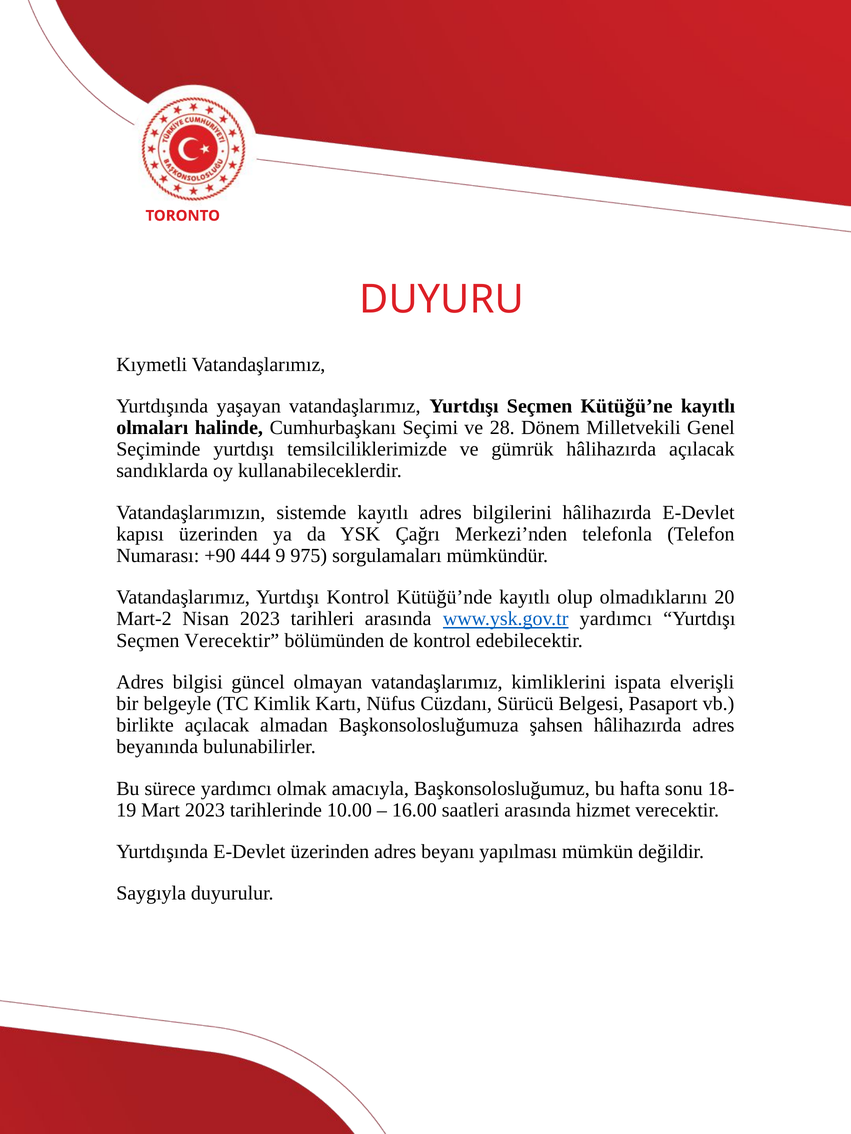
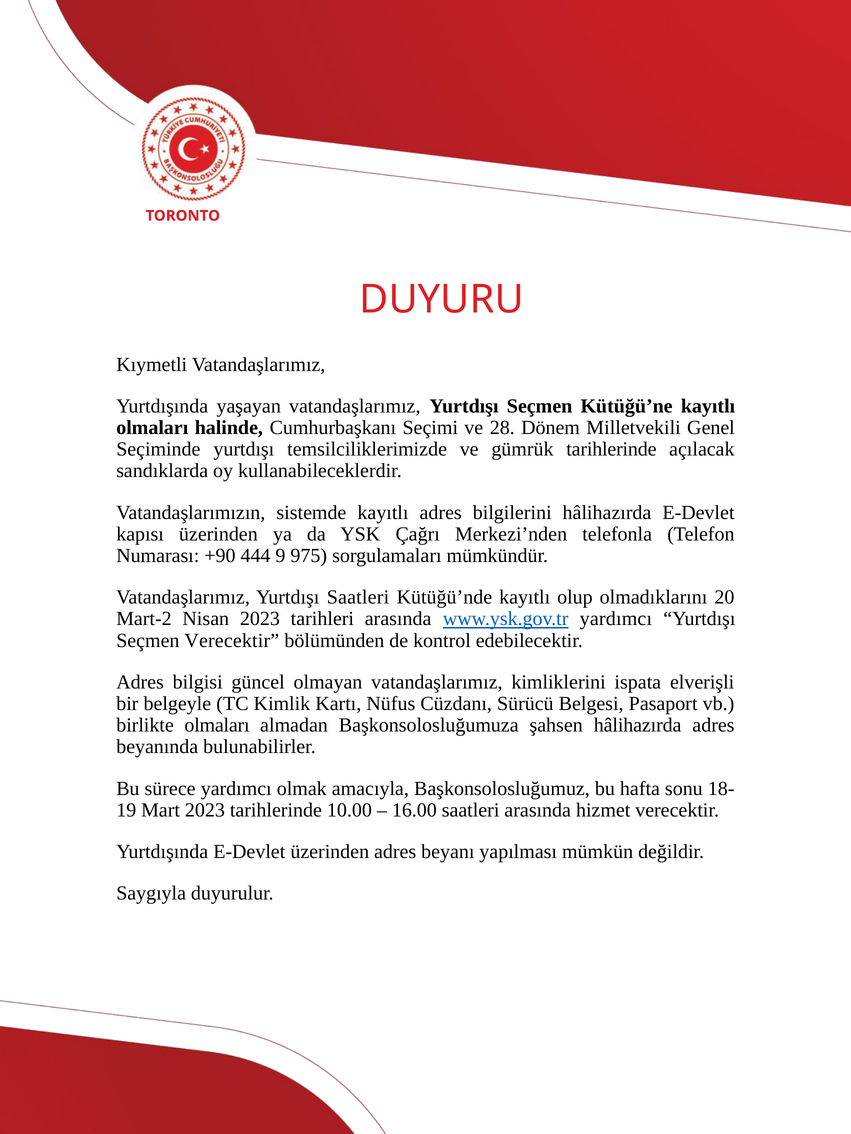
gümrük hâlihazırda: hâlihazırda -> tarihlerinde
Yurtdışı Kontrol: Kontrol -> Saatleri
birlikte açılacak: açılacak -> olmaları
